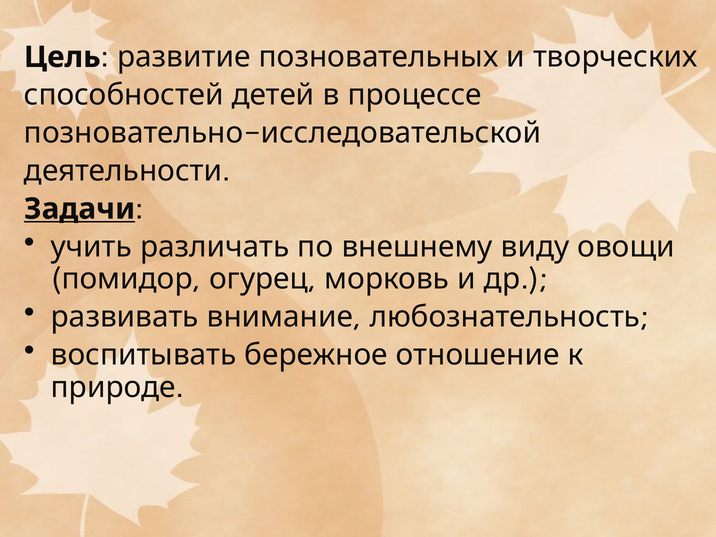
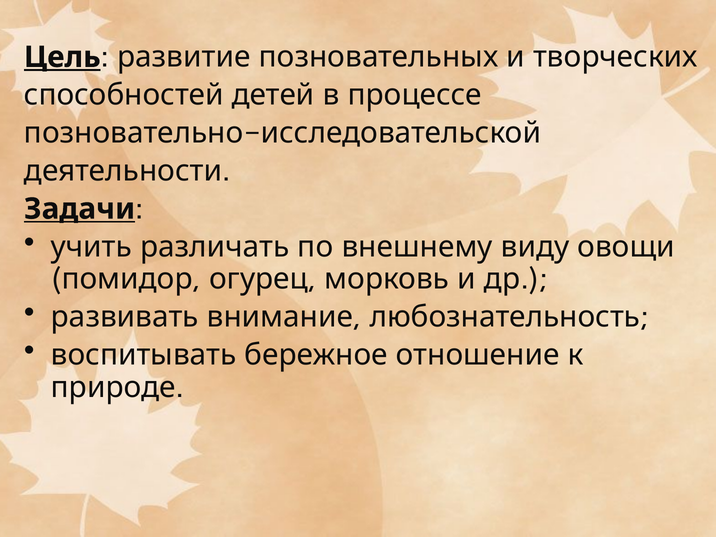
Цель underline: none -> present
